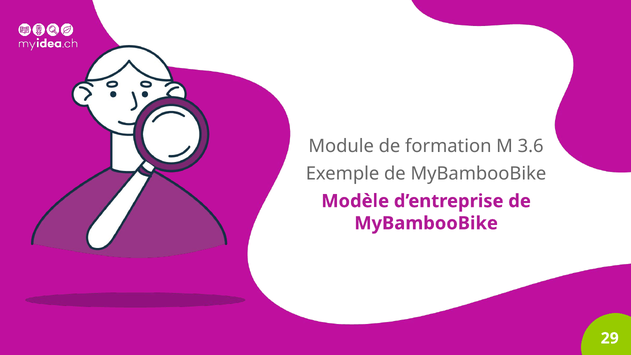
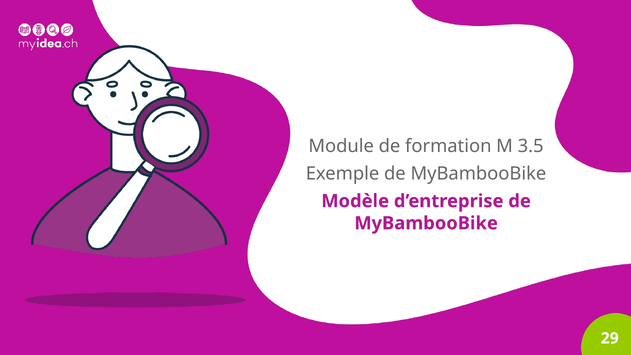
3.6: 3.6 -> 3.5
